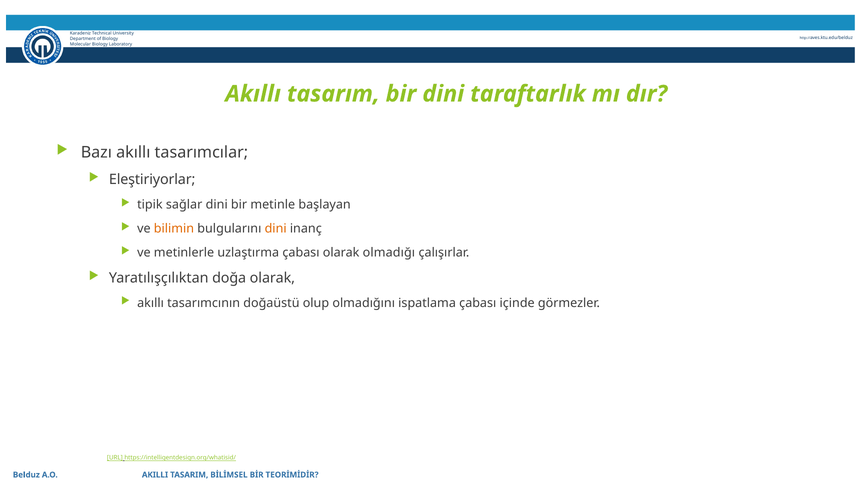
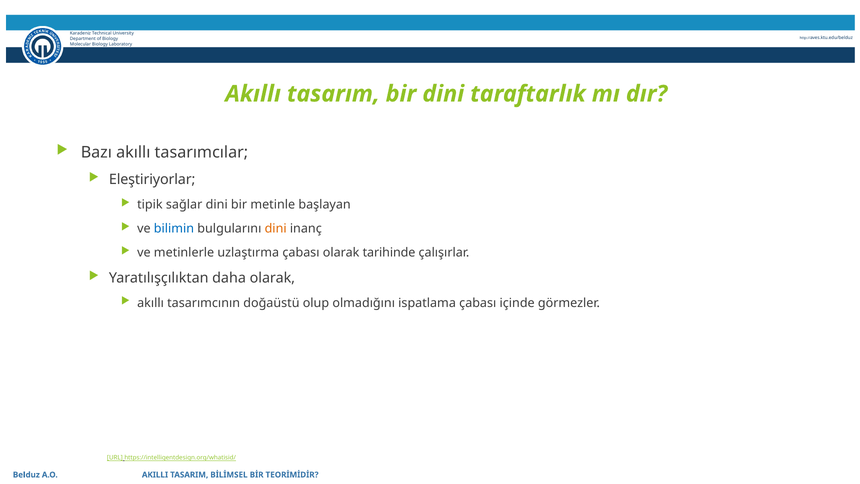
bilimin colour: orange -> blue
olmadığı: olmadığı -> tarihinde
doğa: doğa -> daha
